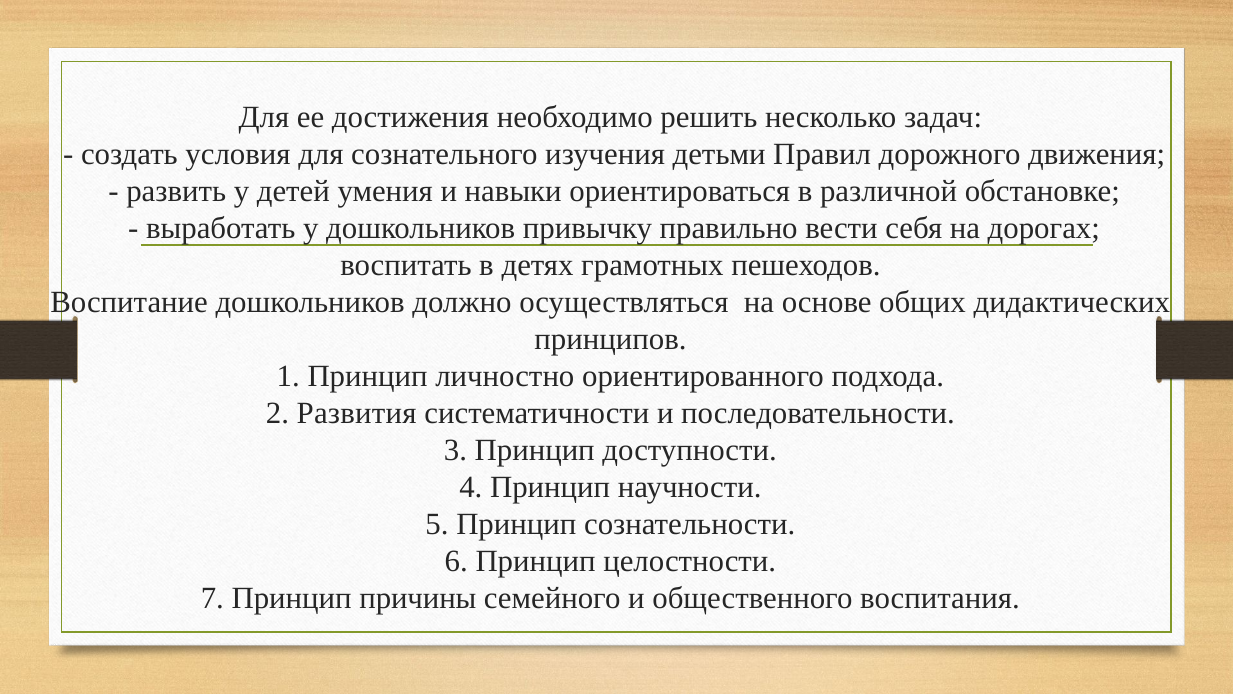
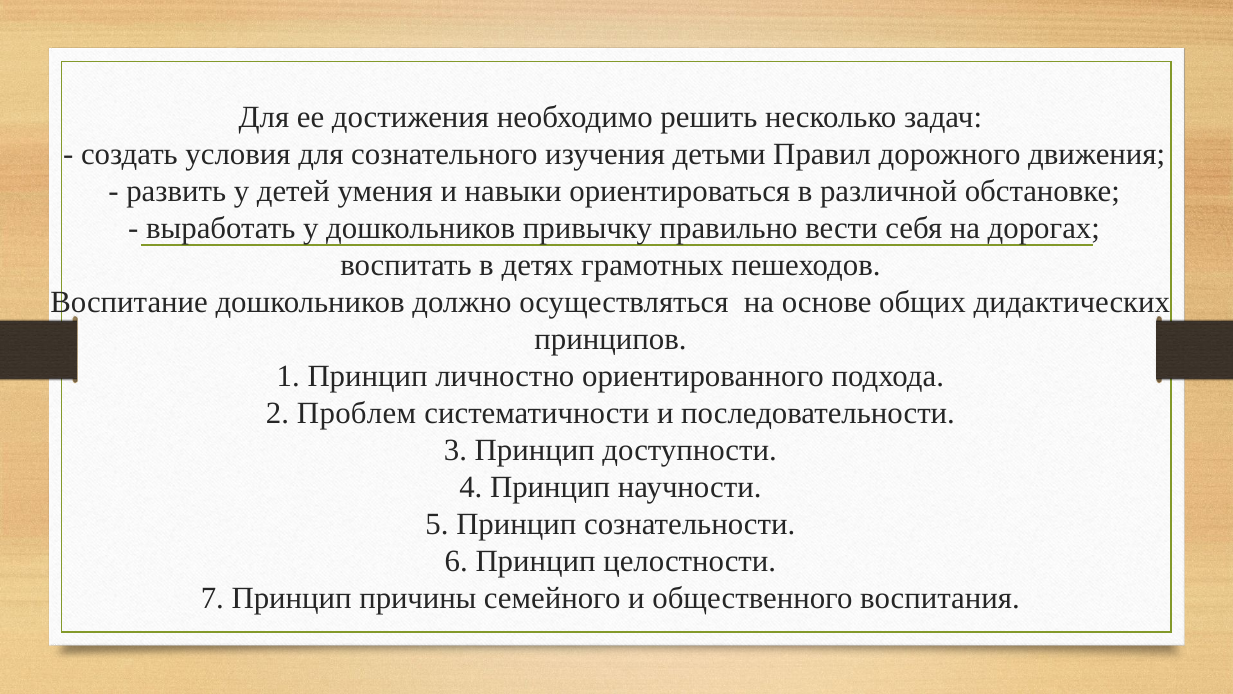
Развития: Развития -> Проблем
